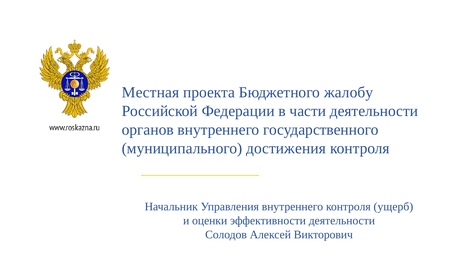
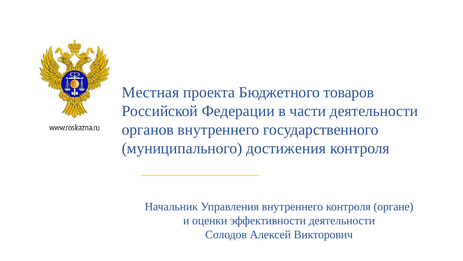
жалобу: жалобу -> товаров
ущерб: ущерб -> органе
